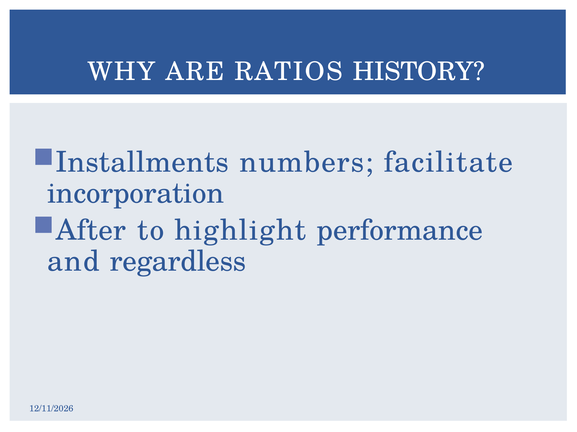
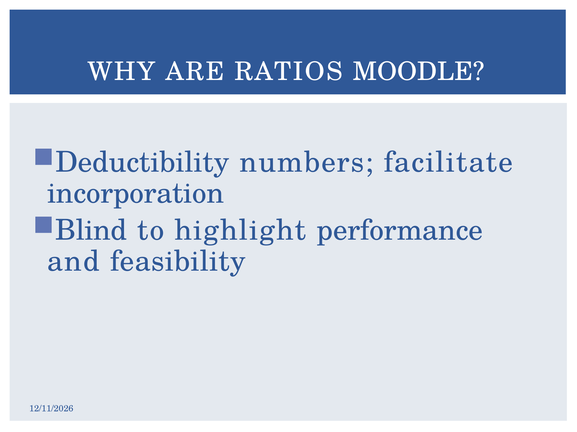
HISTORY: HISTORY -> MOODLE
Installments: Installments -> Deductibility
After: After -> Blind
regardless: regardless -> feasibility
